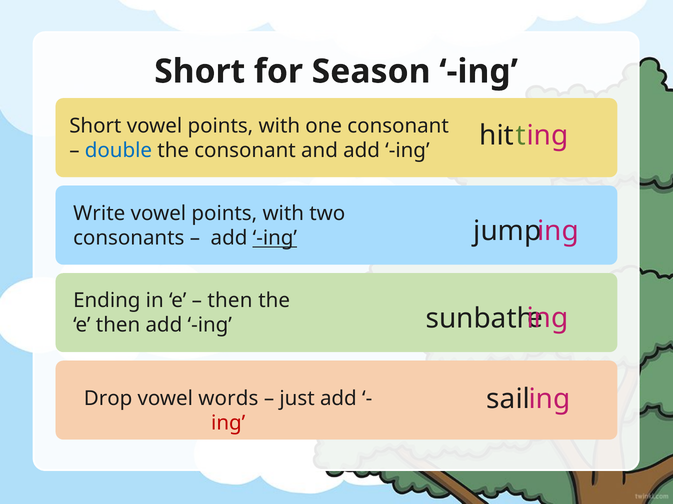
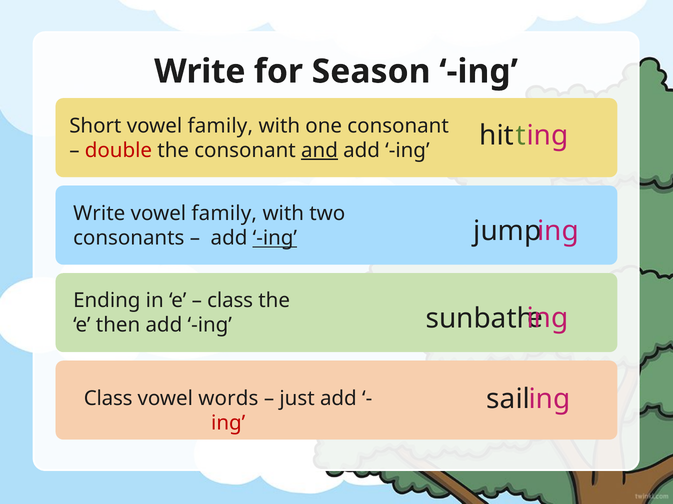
Short at (200, 72): Short -> Write
Short vowel points: points -> family
double colour: blue -> red
and underline: none -> present
points at (224, 214): points -> family
then at (230, 301): then -> class
Drop at (108, 399): Drop -> Class
